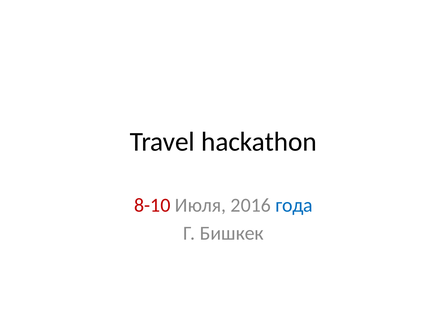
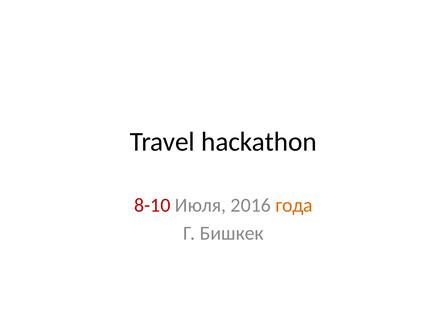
года colour: blue -> orange
